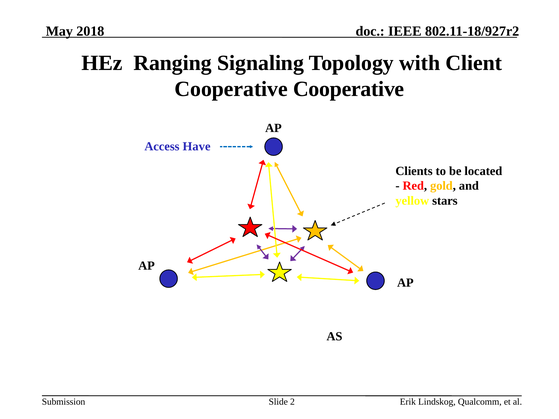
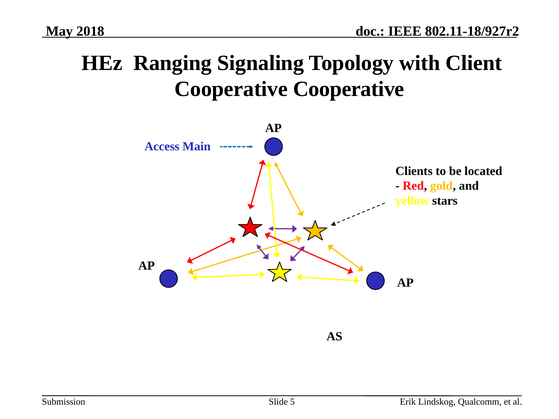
Have: Have -> Main
2: 2 -> 5
